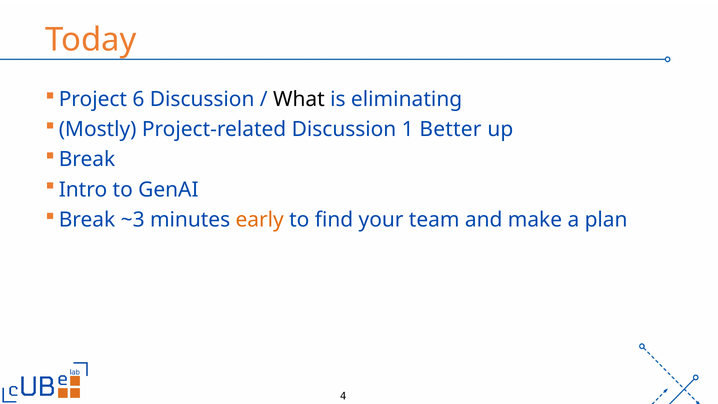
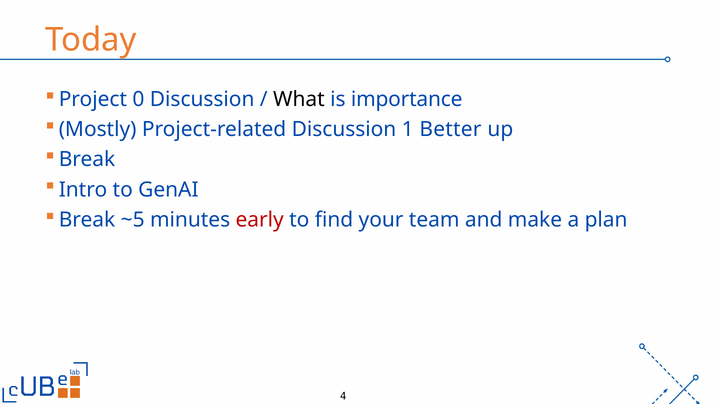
6: 6 -> 0
eliminating: eliminating -> importance
~3: ~3 -> ~5
early colour: orange -> red
